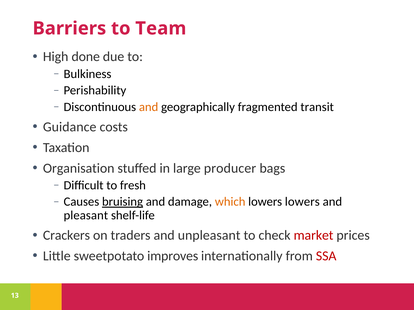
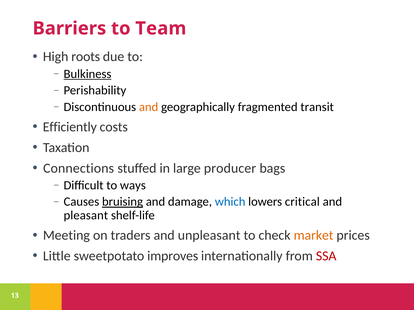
done: done -> roots
Bulkiness underline: none -> present
Guidance: Guidance -> Efficiently
Organisation: Organisation -> Connections
fresh: fresh -> ways
which colour: orange -> blue
lowers lowers: lowers -> critical
Crackers: Crackers -> Meeting
market colour: red -> orange
